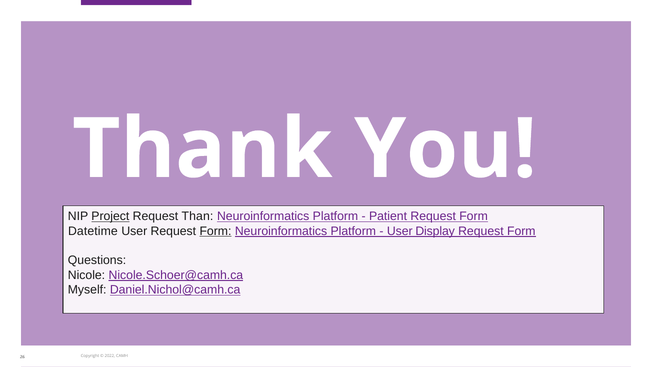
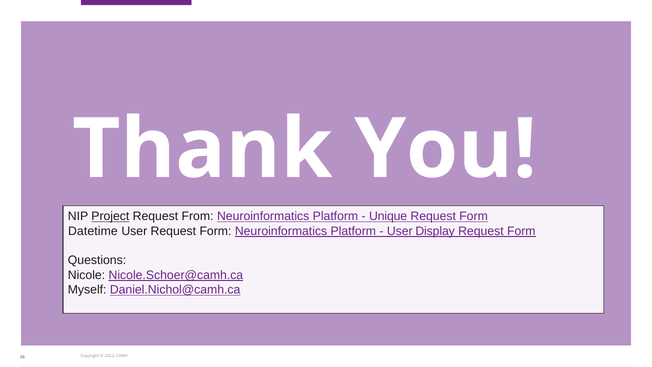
Than: Than -> From
Patient: Patient -> Unique
Form at (215, 231) underline: present -> none
